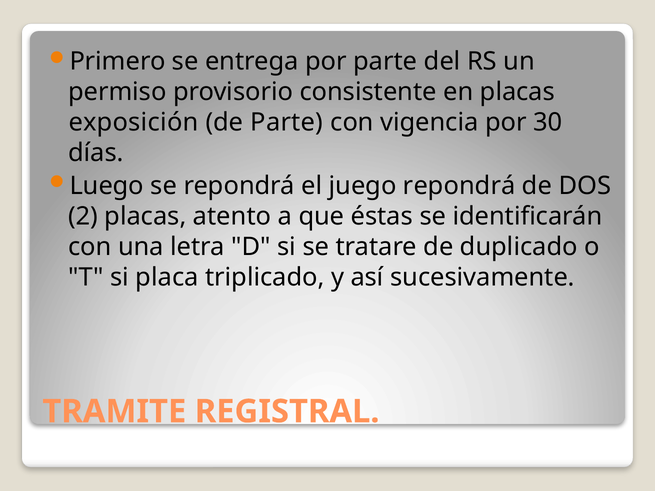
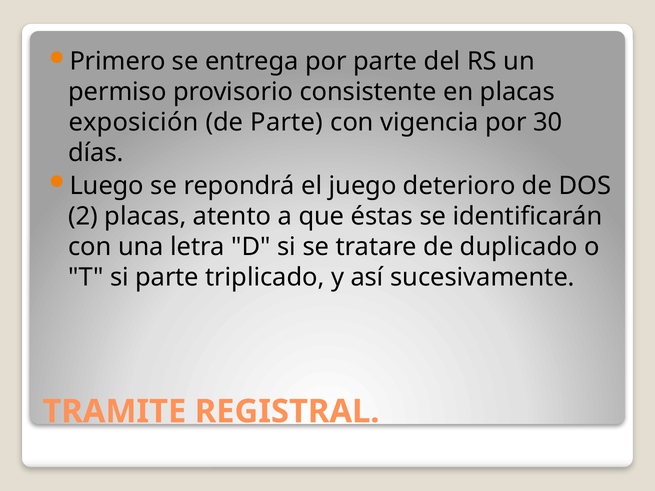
juego repondrá: repondrá -> deterioro
si placa: placa -> parte
